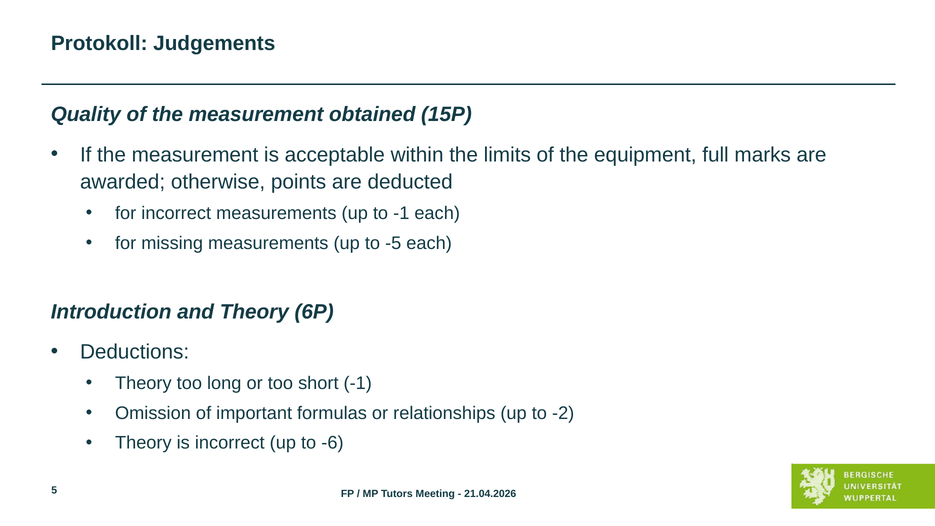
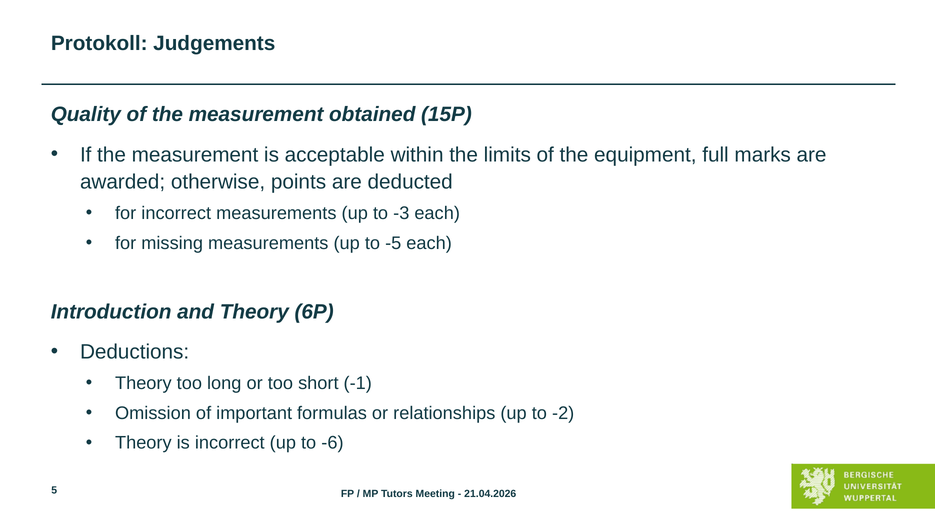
to -1: -1 -> -3
